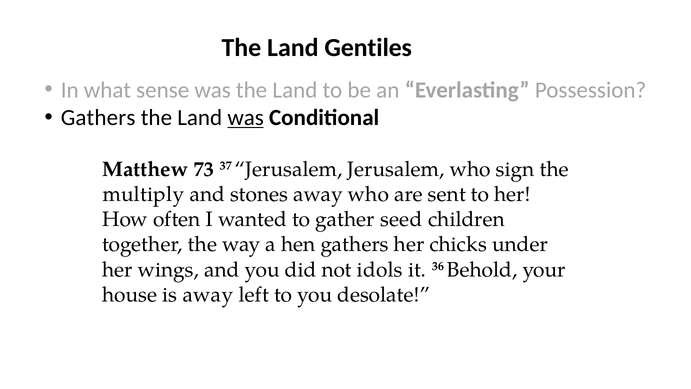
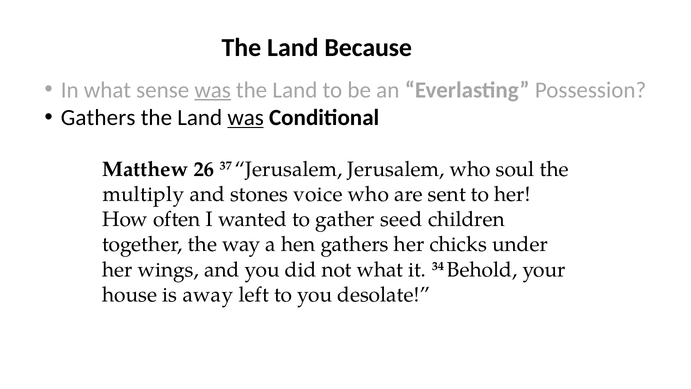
Gentiles: Gentiles -> Because
was at (213, 90) underline: none -> present
73: 73 -> 26
sign: sign -> soul
stones away: away -> voice
not idols: idols -> what
36: 36 -> 34
